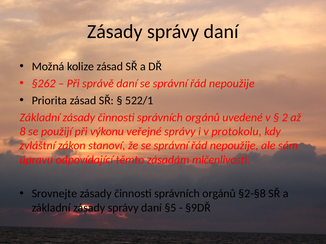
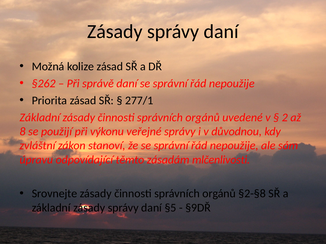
522/1: 522/1 -> 277/1
protokolu: protokolu -> důvodnou
